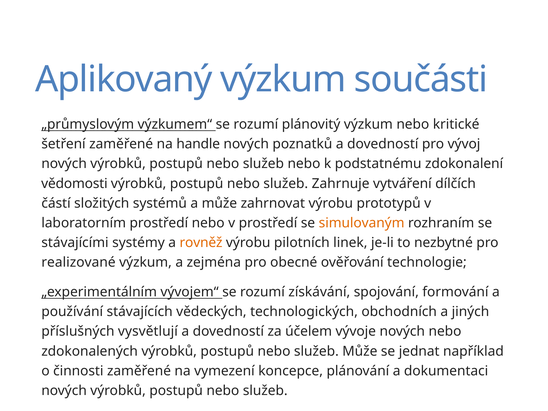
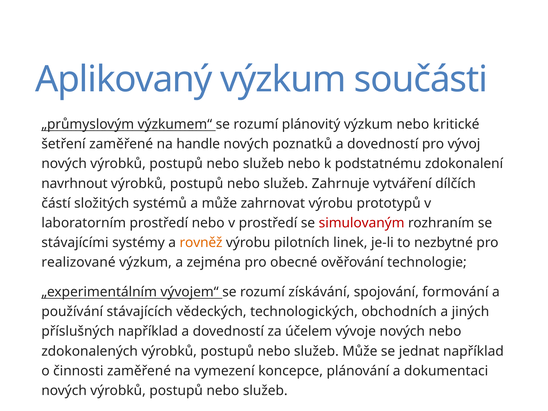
vědomosti: vědomosti -> navrhnout
simulovaným colour: orange -> red
příslušných vysvětlují: vysvětlují -> například
